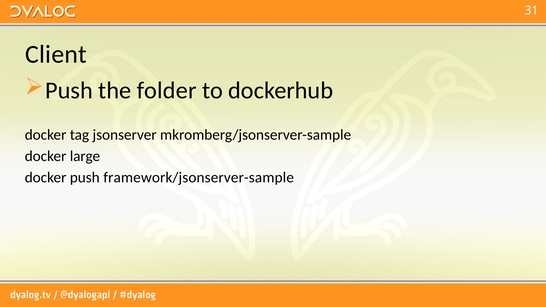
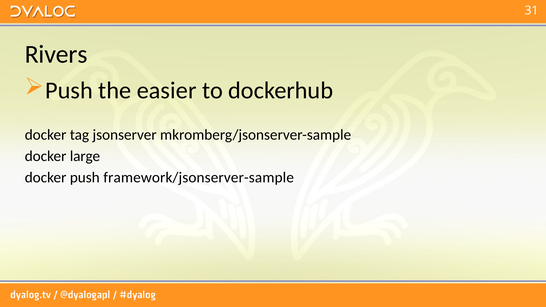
Client: Client -> Rivers
folder: folder -> easier
